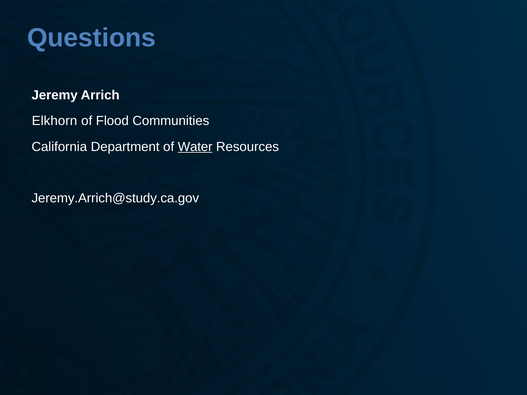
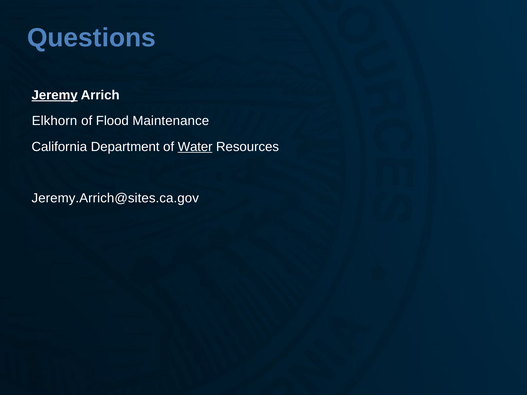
Jeremy underline: none -> present
Communities: Communities -> Maintenance
Jeremy.Arrich@study.ca.gov: Jeremy.Arrich@study.ca.gov -> Jeremy.Arrich@sites.ca.gov
